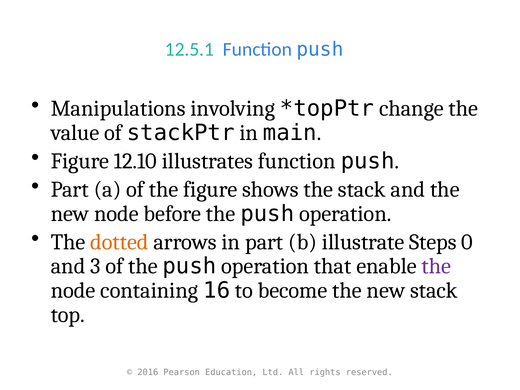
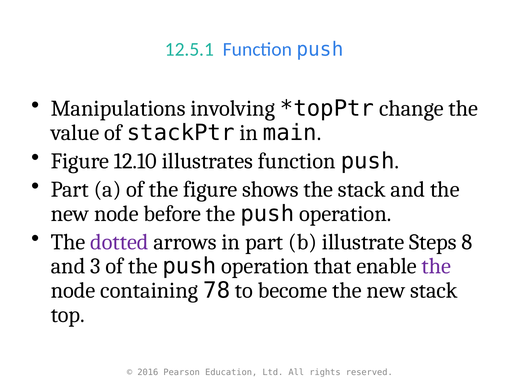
dotted colour: orange -> purple
0: 0 -> 8
16: 16 -> 78
